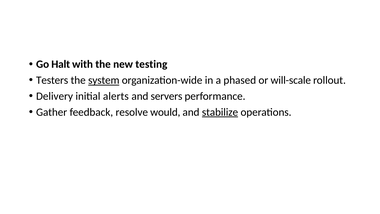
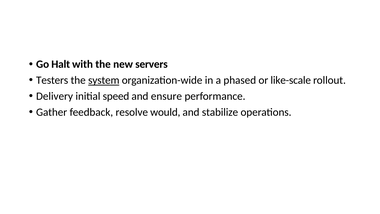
testing: testing -> servers
will-scale: will-scale -> like-scale
alerts: alerts -> speed
servers: servers -> ensure
stabilize underline: present -> none
